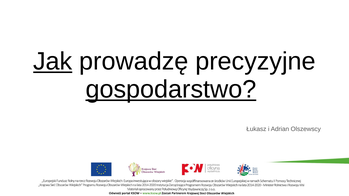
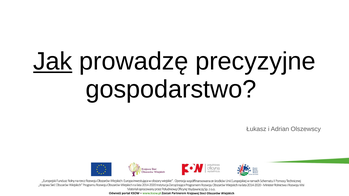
gospodarstwo underline: present -> none
